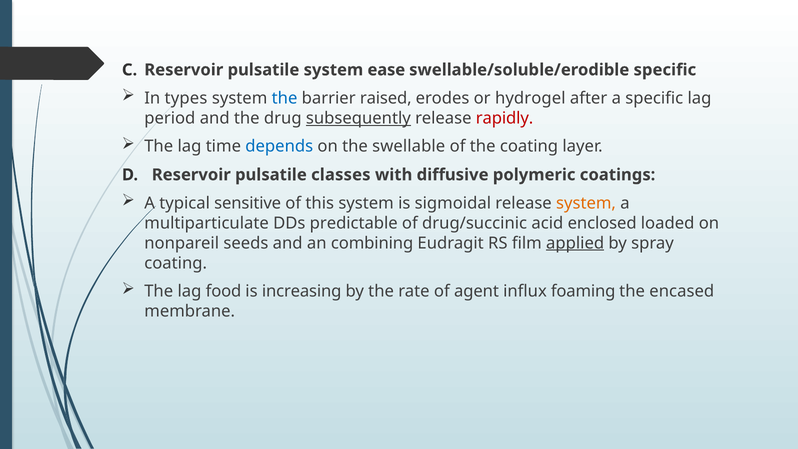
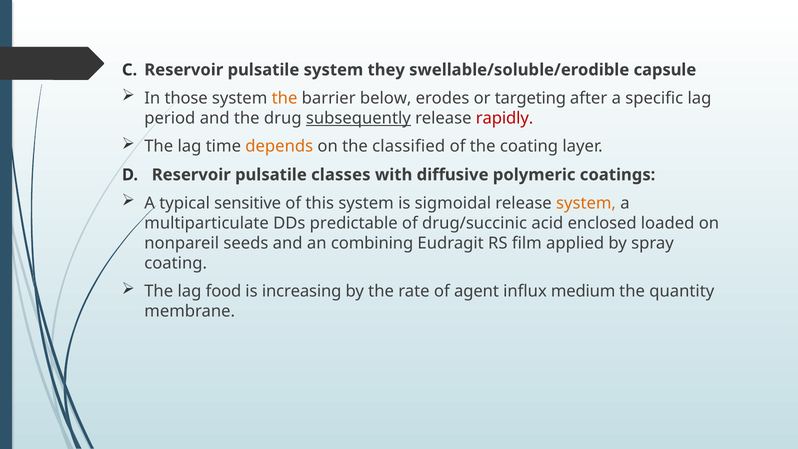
ease: ease -> they
swellable/soluble/erodible specific: specific -> capsule
types: types -> those
the at (285, 98) colour: blue -> orange
raised: raised -> below
hydrogel: hydrogel -> targeting
depends colour: blue -> orange
swellable: swellable -> classified
applied underline: present -> none
foaming: foaming -> medium
encased: encased -> quantity
